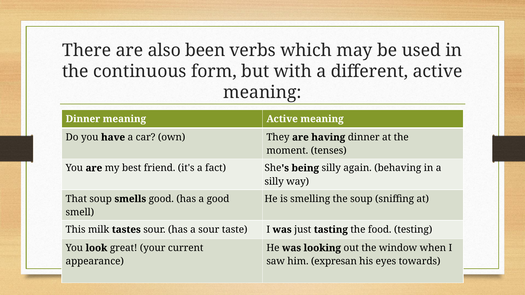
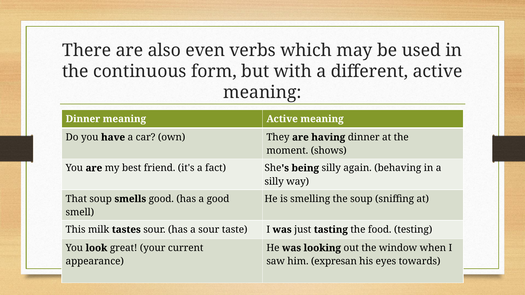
been: been -> even
tenses: tenses -> shows
